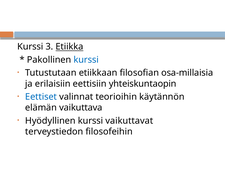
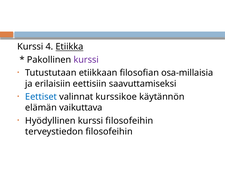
3: 3 -> 4
kurssi at (86, 60) colour: blue -> purple
yhteiskuntaopin: yhteiskuntaopin -> saavuttamiseksi
teorioihin: teorioihin -> kurssikoe
kurssi vaikuttavat: vaikuttavat -> filosofeihin
